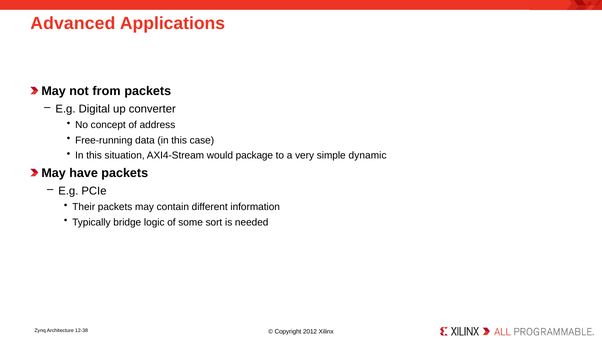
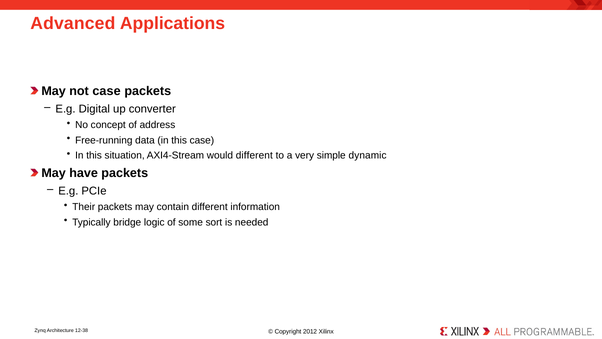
not from: from -> case
would package: package -> different
